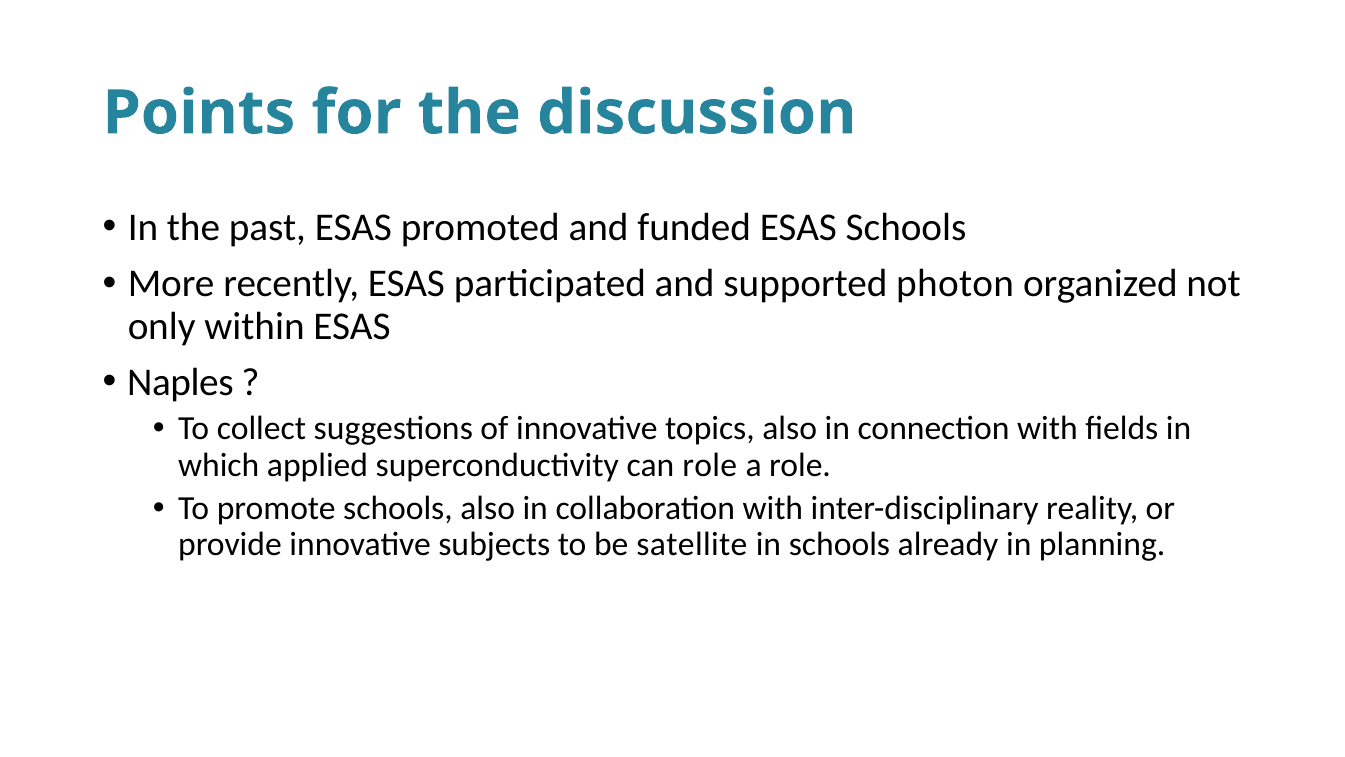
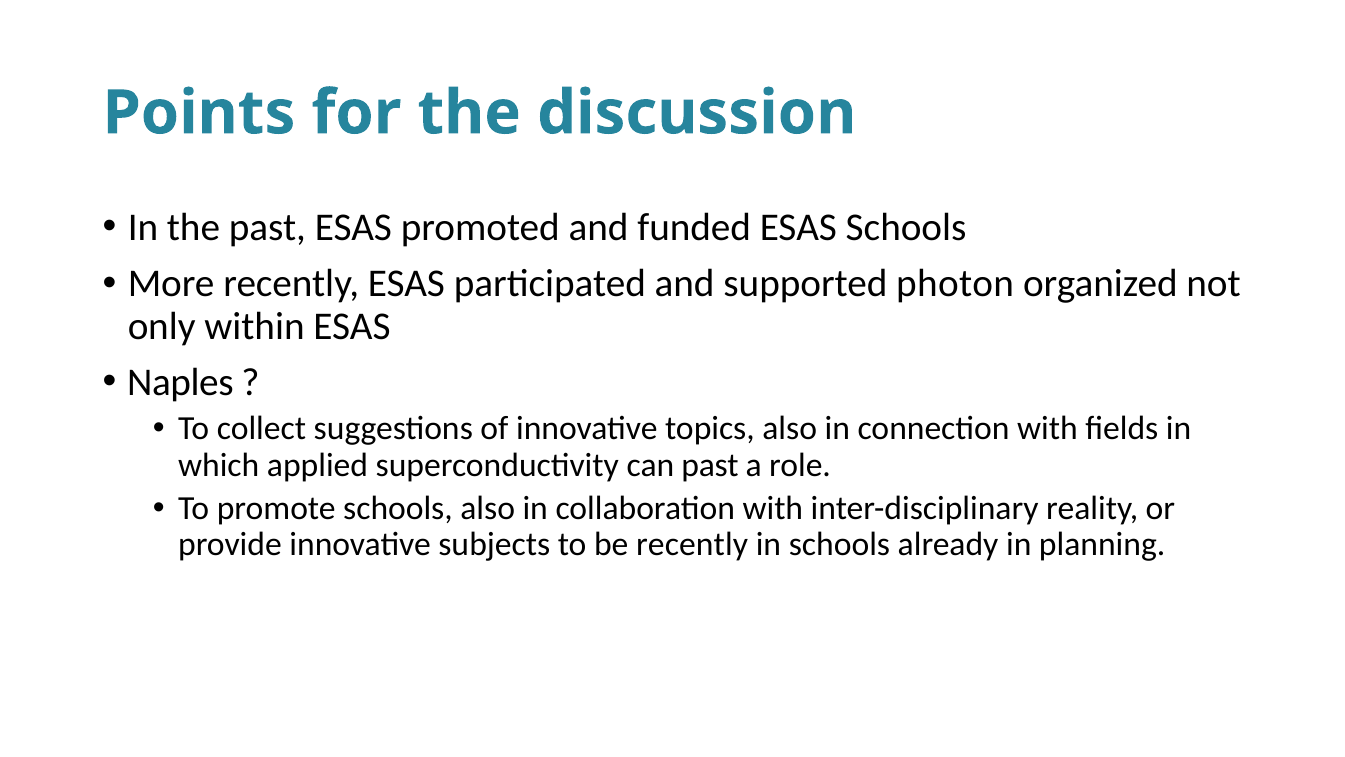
can role: role -> past
be satellite: satellite -> recently
